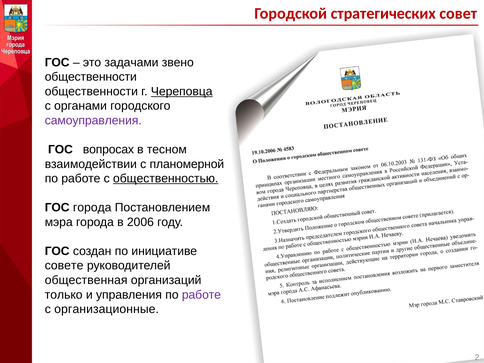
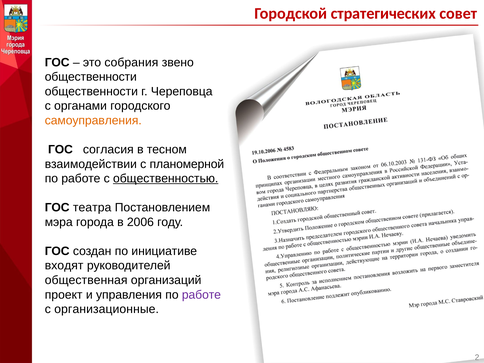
задачами: задачами -> собрания
Череповца underline: present -> none
самоуправления colour: purple -> orange
вопросах: вопросах -> согласия
ГОС города: города -> театра
совете: совете -> входят
только: только -> проект
